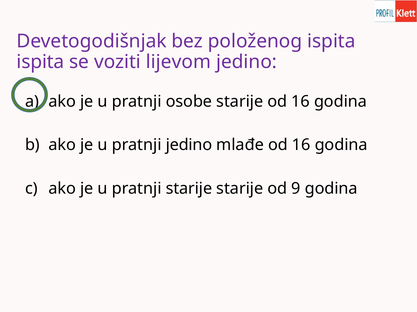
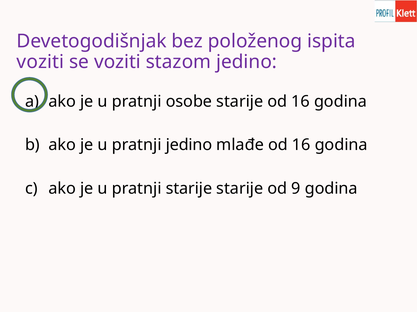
ispita at (40, 62): ispita -> voziti
lijevom: lijevom -> stazom
